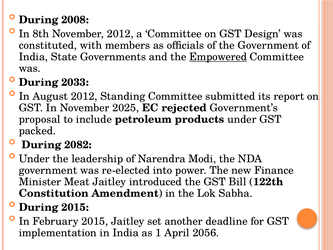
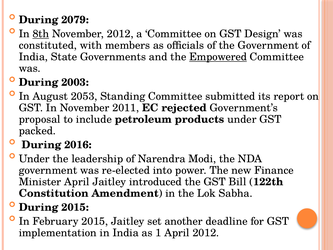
2008: 2008 -> 2079
8th underline: none -> present
2033: 2033 -> 2003
August 2012: 2012 -> 2053
2025: 2025 -> 2011
2082: 2082 -> 2016
Minister Meat: Meat -> April
April 2056: 2056 -> 2012
